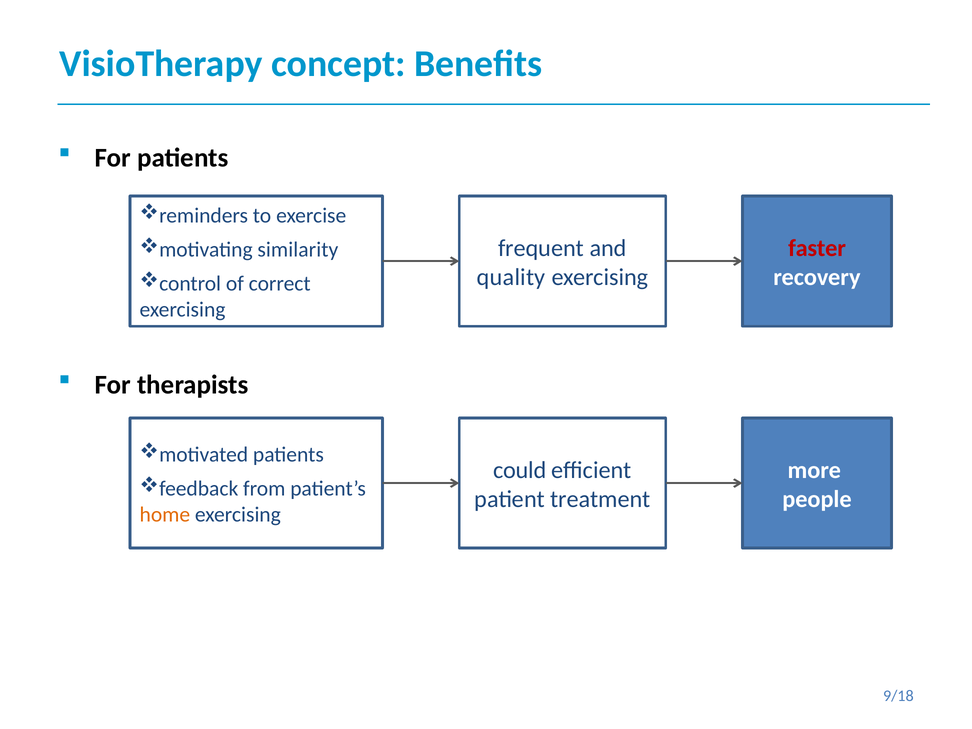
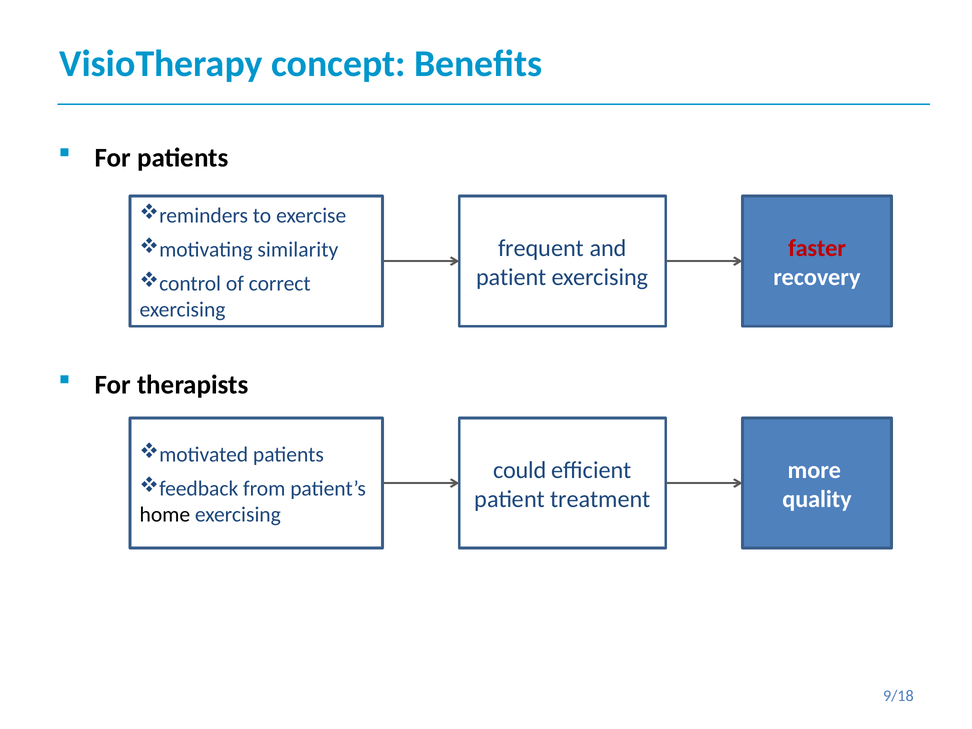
quality at (511, 277): quality -> patient
people: people -> quality
home colour: orange -> black
